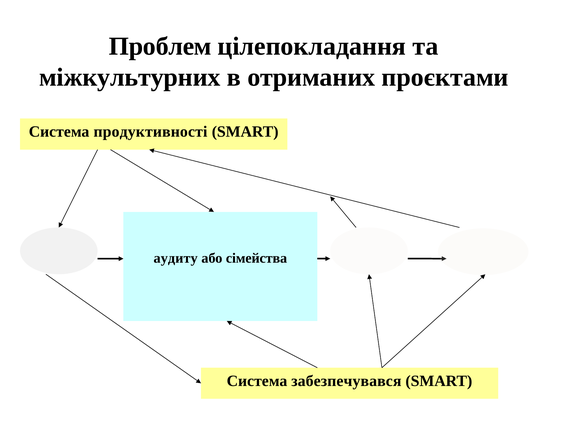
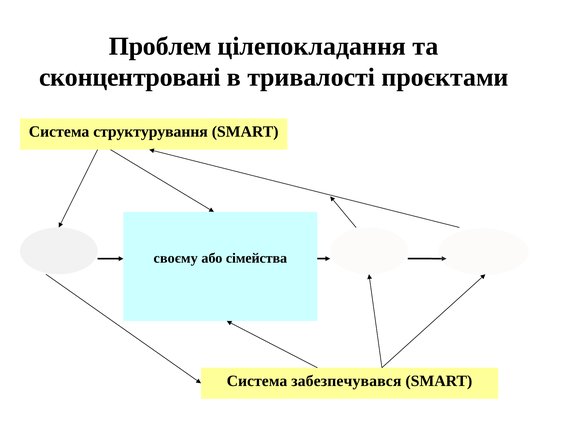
міжкультурних: міжкультурних -> сконцентровані
отриманих: отриманих -> тривалості
продуктивності: продуктивності -> структурування
аудиту: аудиту -> своєму
